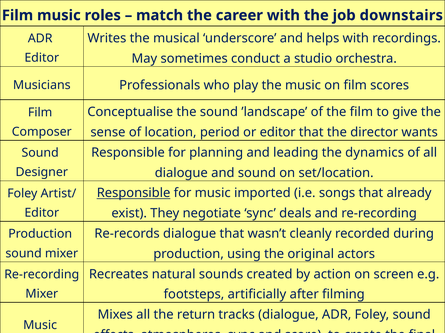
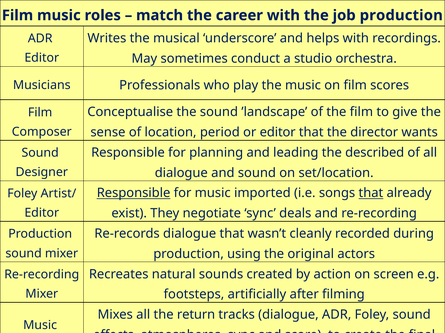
job downstairs: downstairs -> production
dynamics: dynamics -> described
that at (371, 193) underline: none -> present
